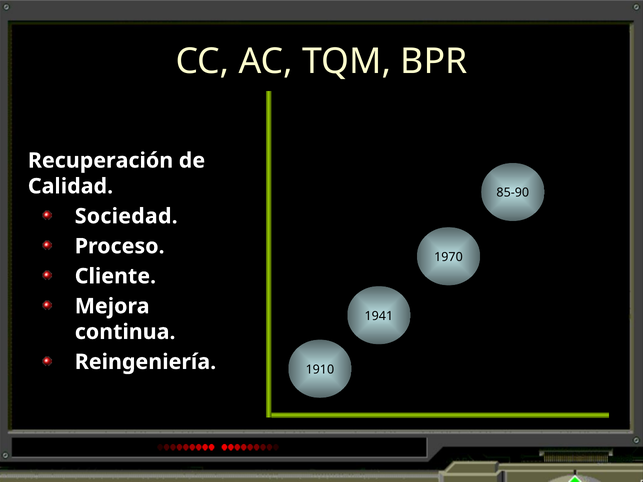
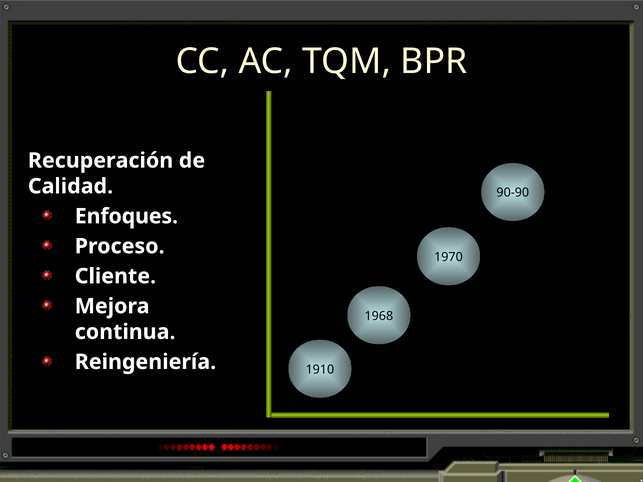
85-90: 85-90 -> 90-90
Sociedad: Sociedad -> Enfoques
1941: 1941 -> 1968
